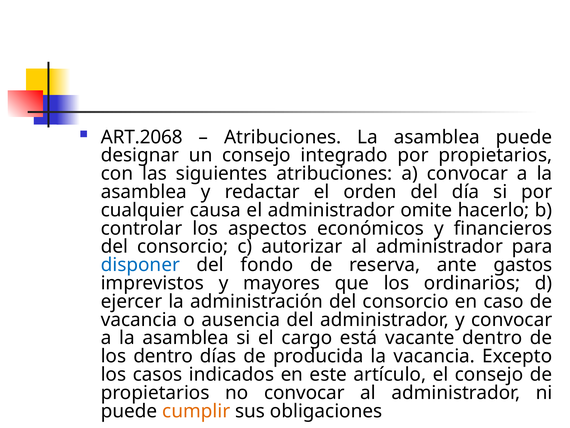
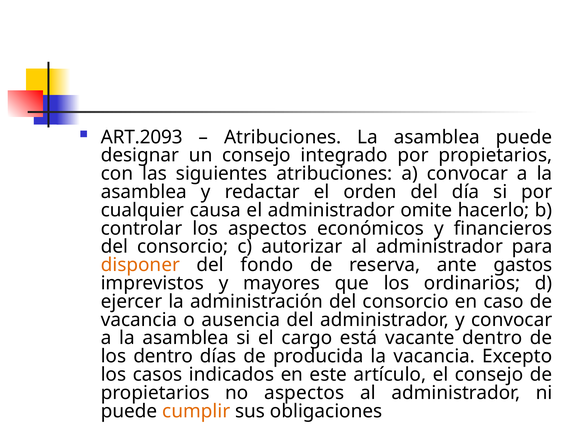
ART.2068: ART.2068 -> ART.2093
disponer colour: blue -> orange
no convocar: convocar -> aspectos
